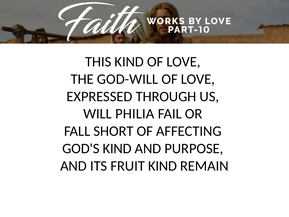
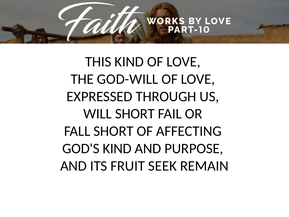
WILL PHILIA: PHILIA -> SHORT
FRUIT KIND: KIND -> SEEK
